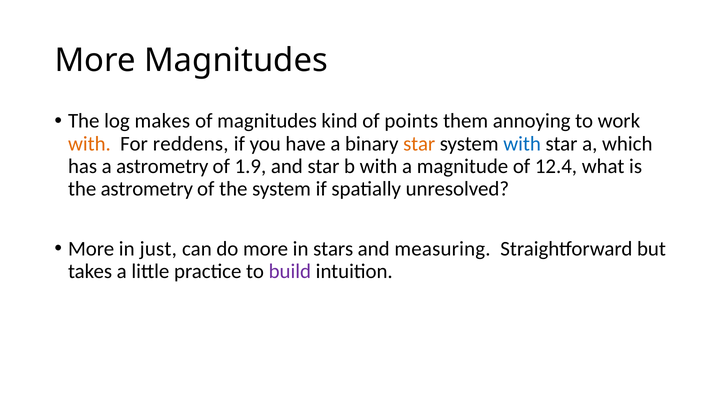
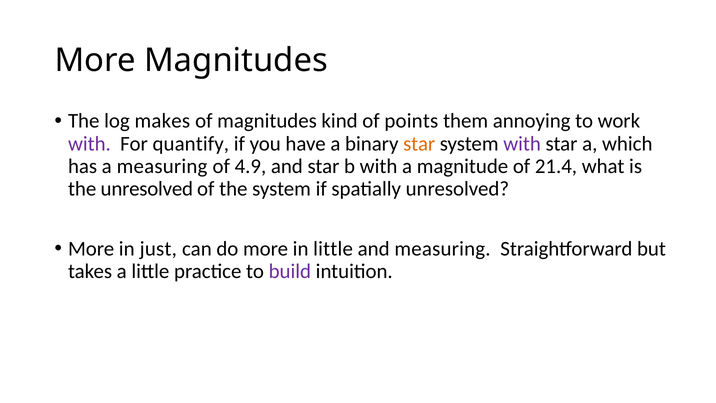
with at (89, 144) colour: orange -> purple
reddens: reddens -> quantify
with at (522, 144) colour: blue -> purple
a astrometry: astrometry -> measuring
1.9: 1.9 -> 4.9
12.4: 12.4 -> 21.4
the astrometry: astrometry -> unresolved
in stars: stars -> little
